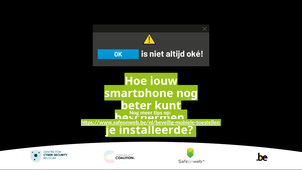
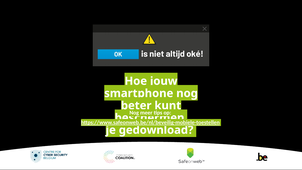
installeerde: installeerde -> gedownload
